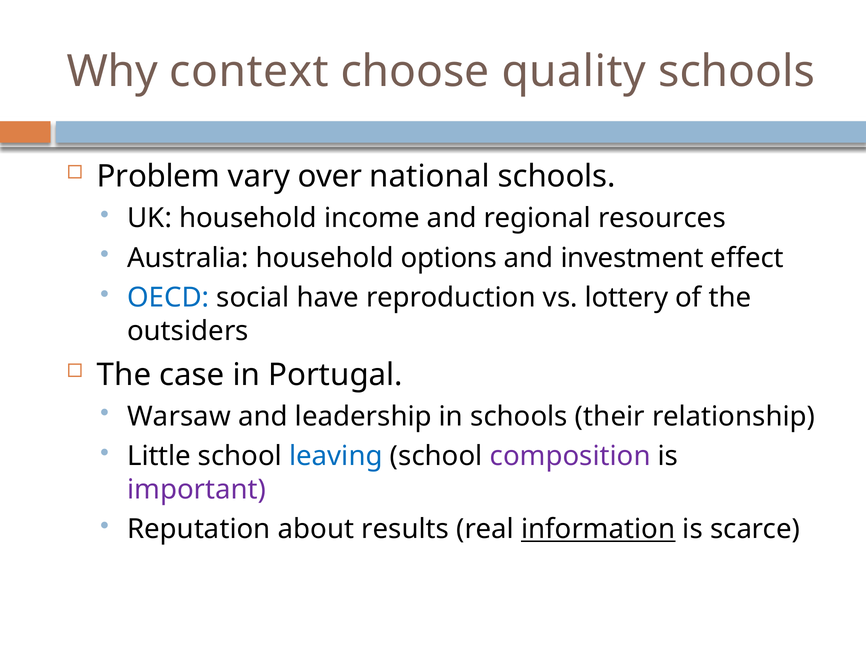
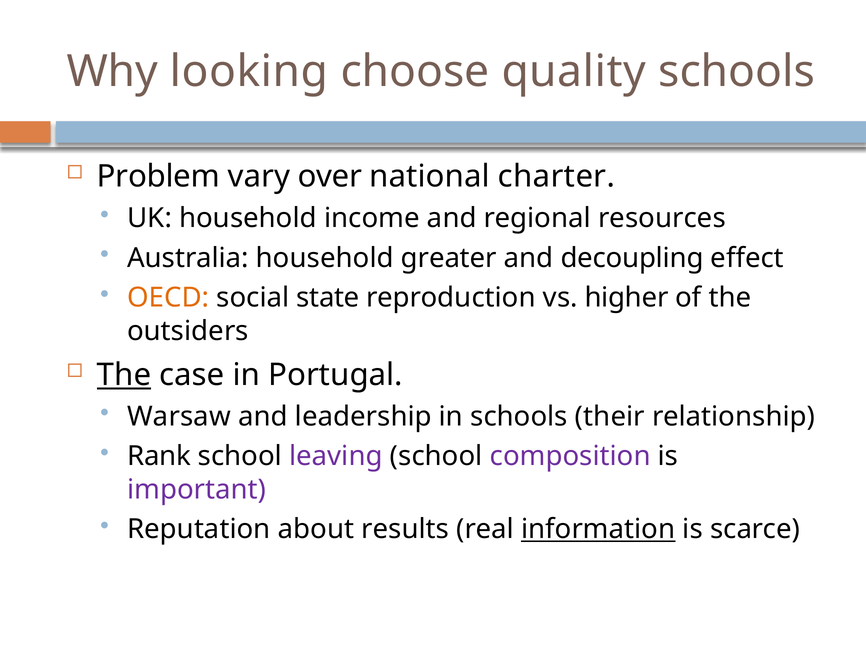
context: context -> looking
national schools: schools -> charter
options: options -> greater
investment: investment -> decoupling
OECD colour: blue -> orange
have: have -> state
lottery: lottery -> higher
The at (124, 375) underline: none -> present
Little: Little -> Rank
leaving colour: blue -> purple
